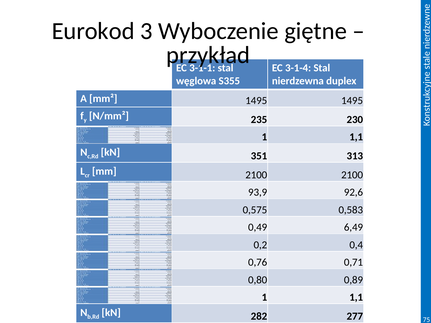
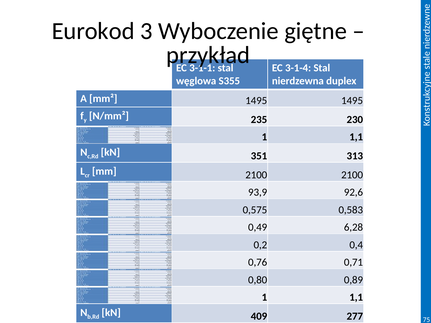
6,49: 6,49 -> 6,28
282: 282 -> 409
